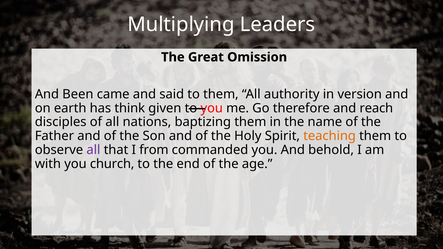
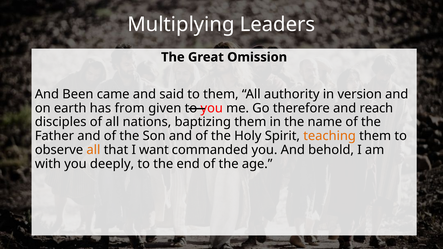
think: think -> from
all at (93, 150) colour: purple -> orange
from: from -> want
church: church -> deeply
